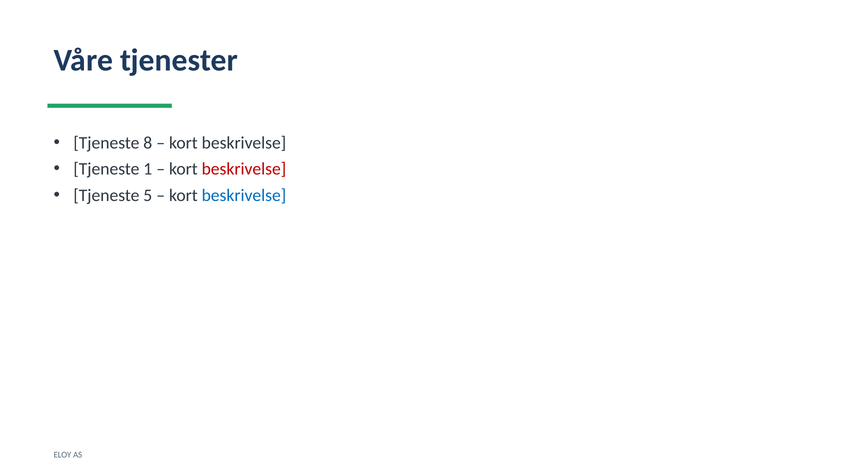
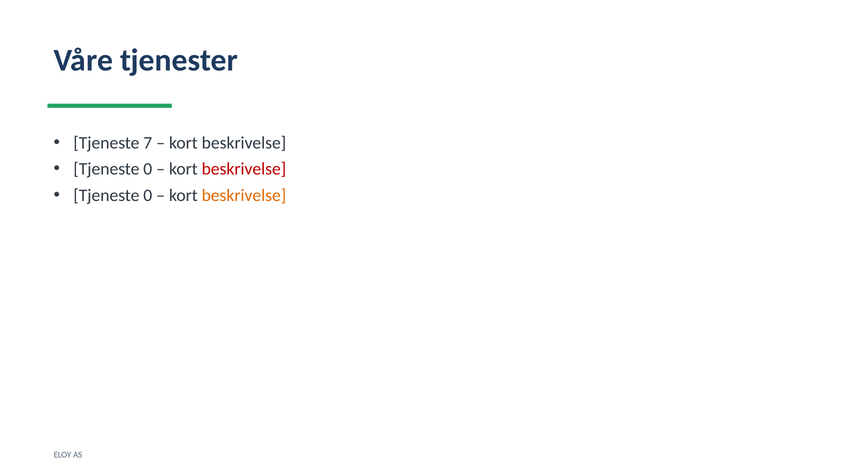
8: 8 -> 7
1 at (148, 169): 1 -> 0
5 at (148, 195): 5 -> 0
beskrivelse at (244, 195) colour: blue -> orange
